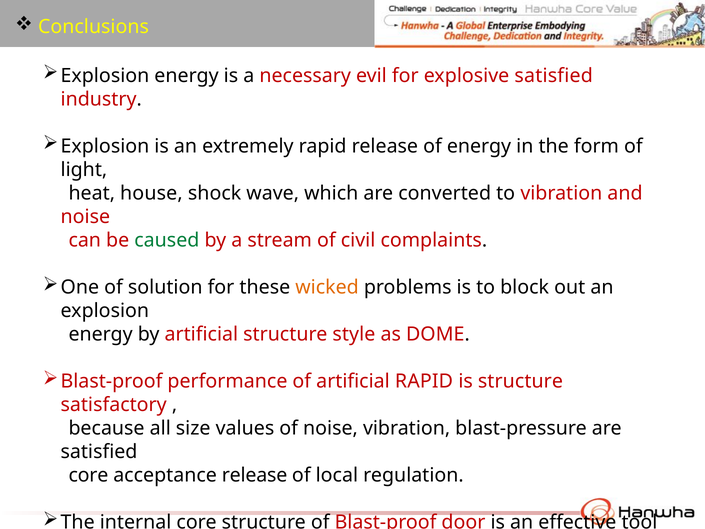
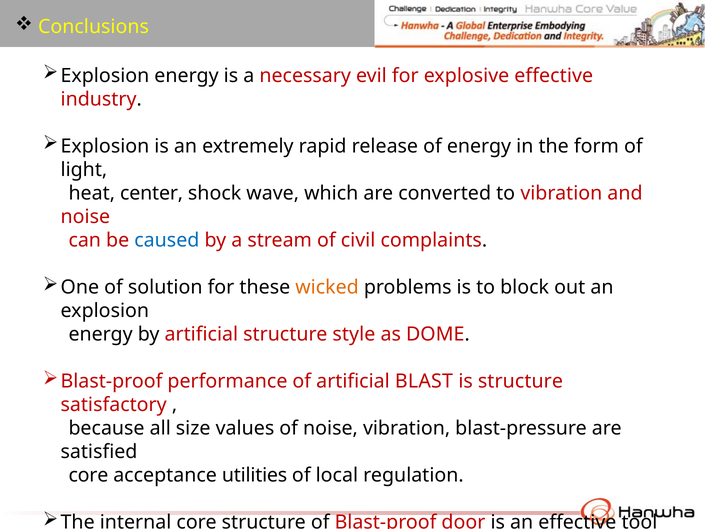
explosive satisfied: satisfied -> effective
house: house -> center
caused colour: green -> blue
artificial RAPID: RAPID -> BLAST
acceptance release: release -> utilities
